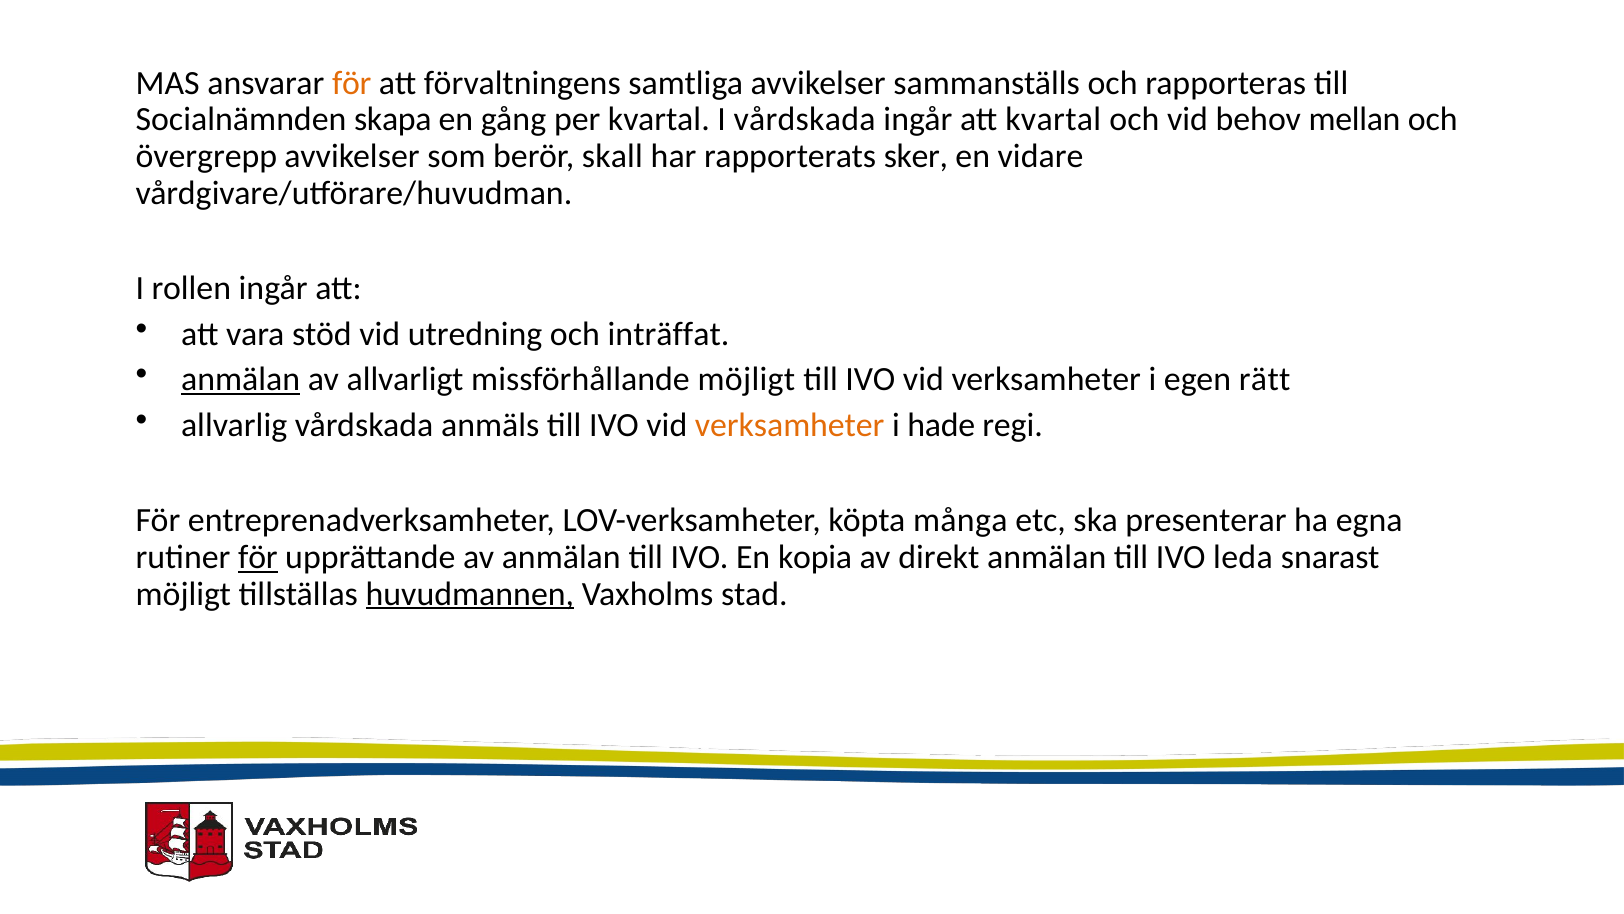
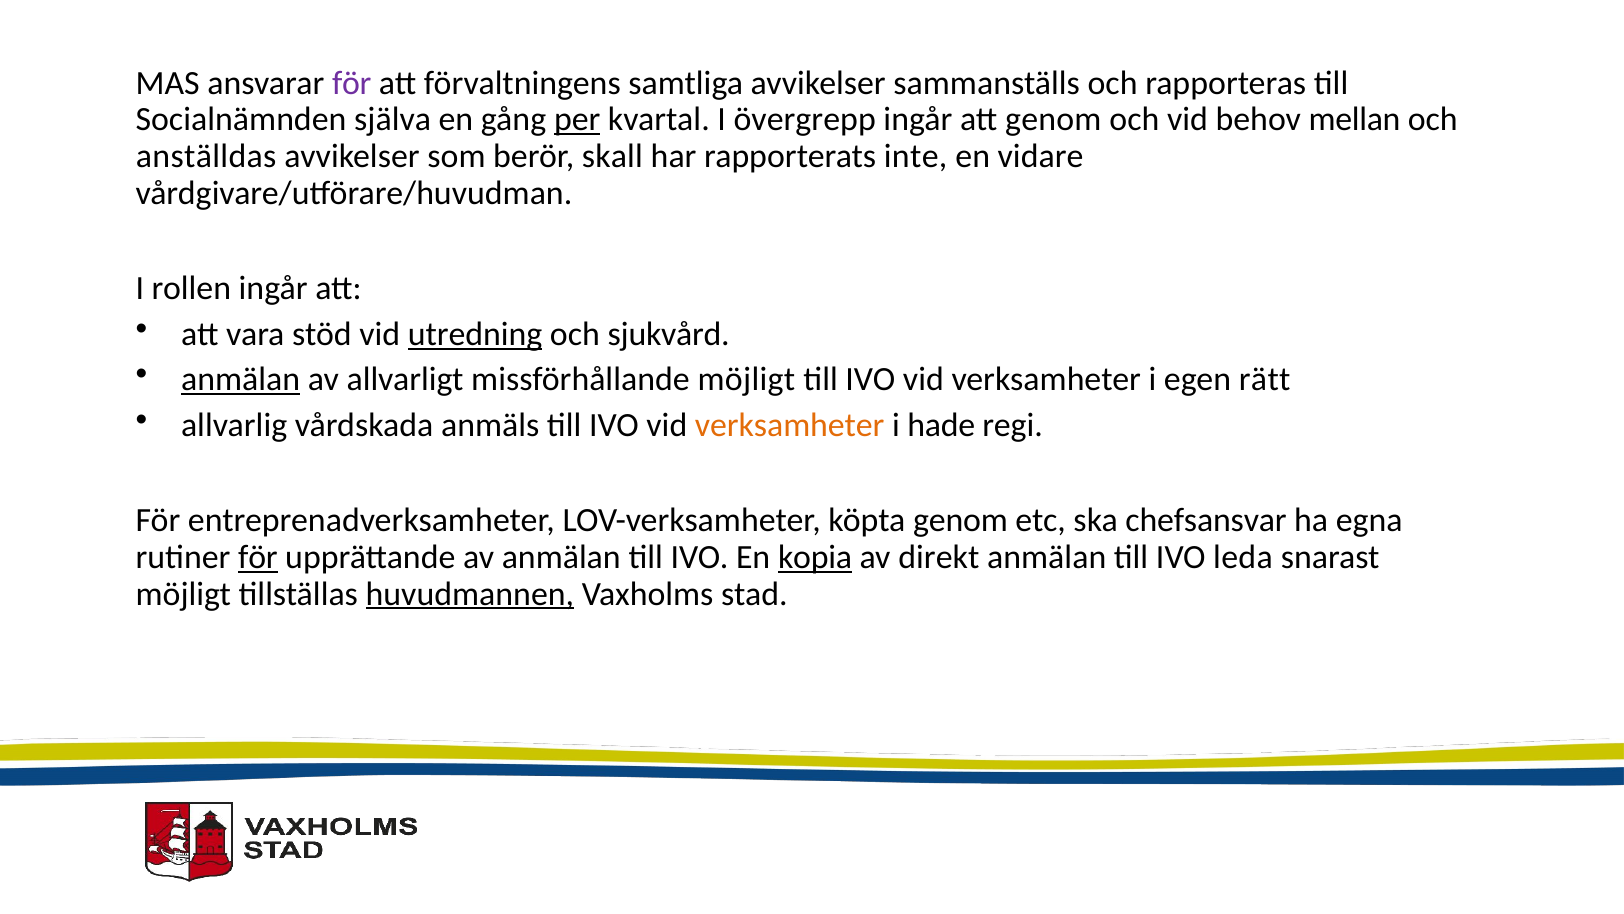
för at (352, 83) colour: orange -> purple
skapa: skapa -> själva
per underline: none -> present
I vårdskada: vårdskada -> övergrepp
att kvartal: kvartal -> genom
övergrepp: övergrepp -> anställdas
sker: sker -> inte
utredning underline: none -> present
inträffat: inträffat -> sjukvård
köpta många: många -> genom
presenterar: presenterar -> chefsansvar
kopia underline: none -> present
